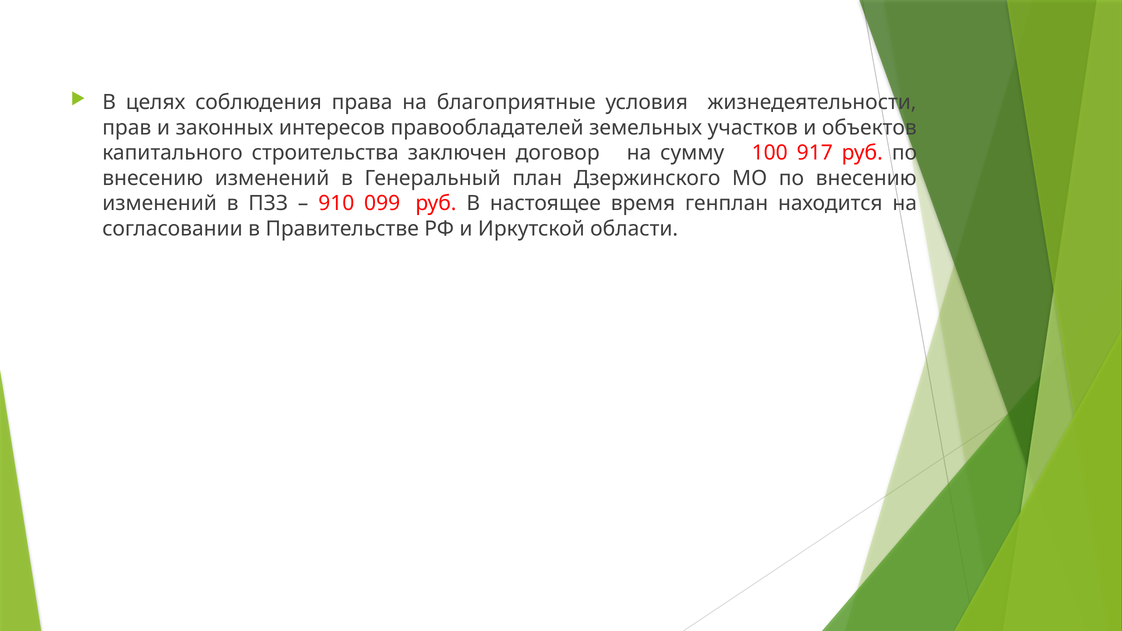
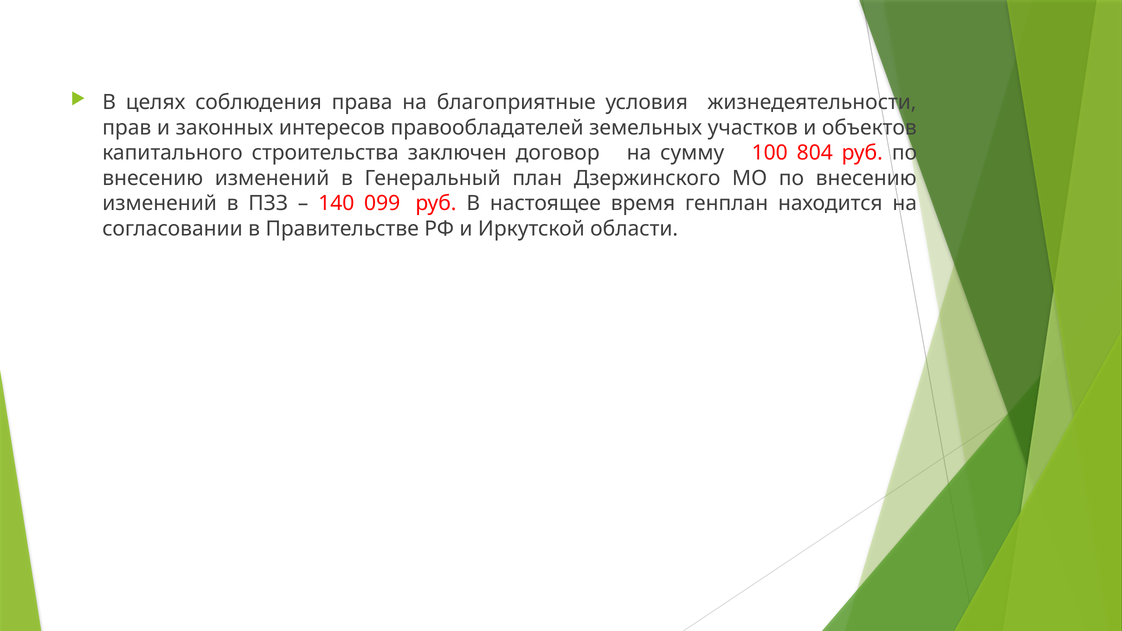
917: 917 -> 804
910: 910 -> 140
